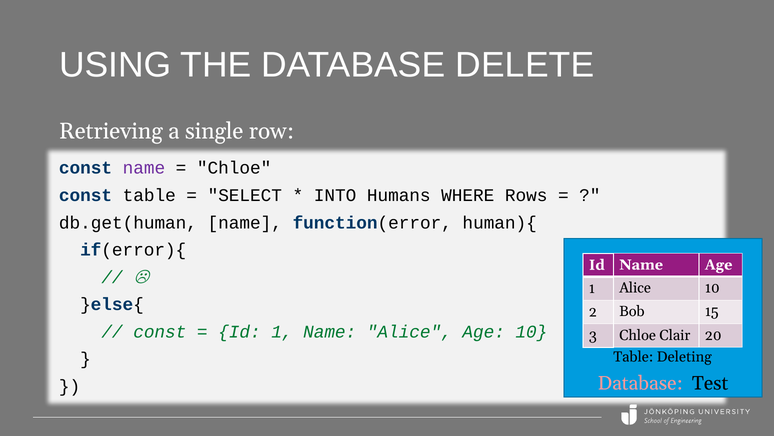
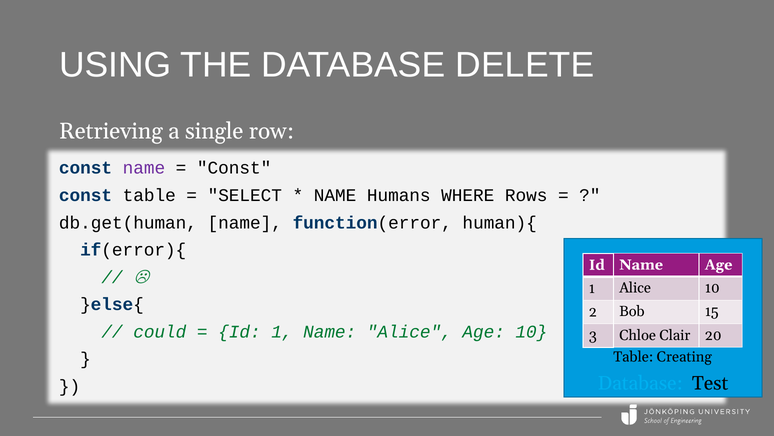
Chloe at (234, 168): Chloe -> Const
INTO at (335, 195): INTO -> NAME
const at (160, 331): const -> could
Deleting: Deleting -> Creating
Database at (640, 383) colour: pink -> light blue
